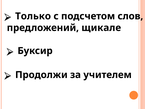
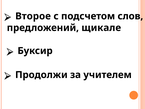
Только: Только -> Второе
